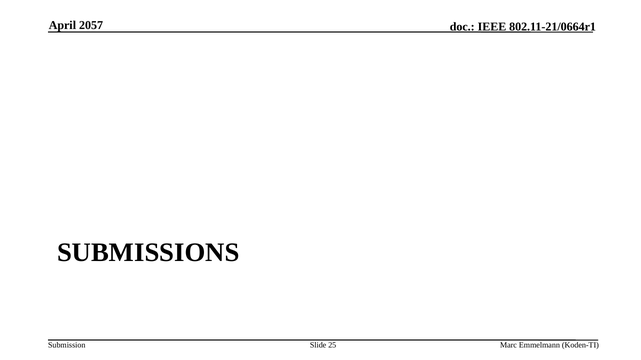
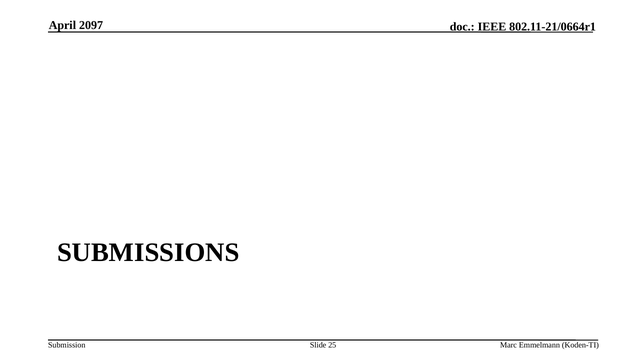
2057: 2057 -> 2097
